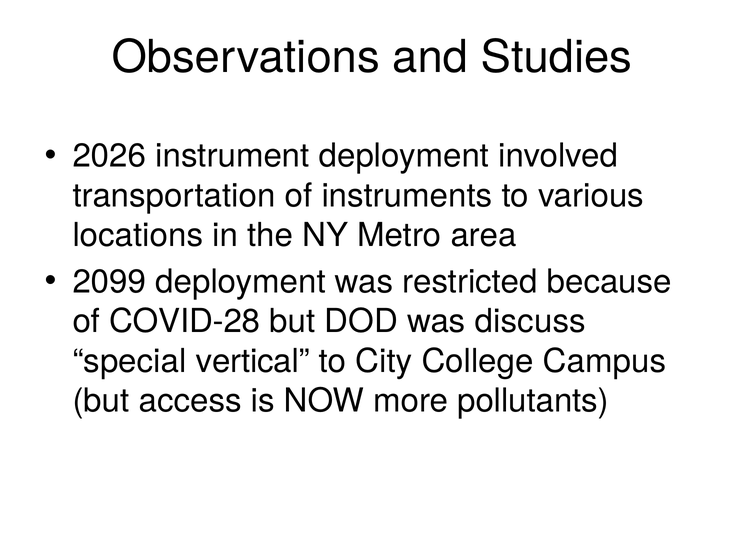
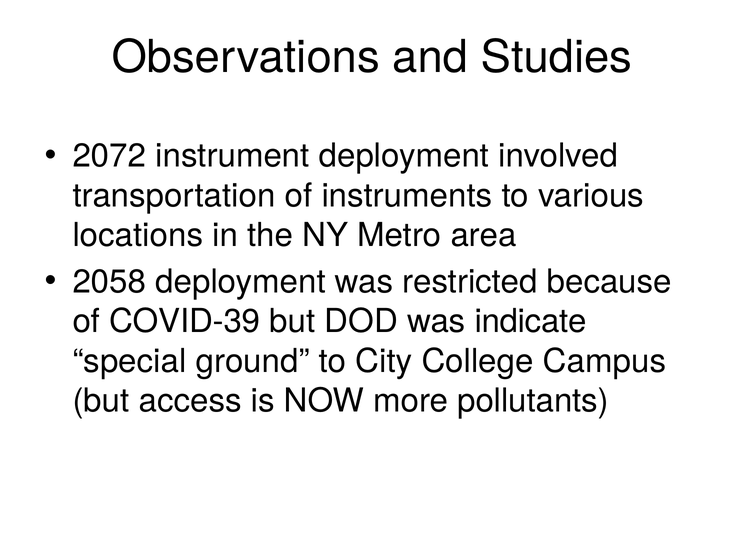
2026: 2026 -> 2072
2099: 2099 -> 2058
COVID-28: COVID-28 -> COVID-39
discuss: discuss -> indicate
vertical: vertical -> ground
